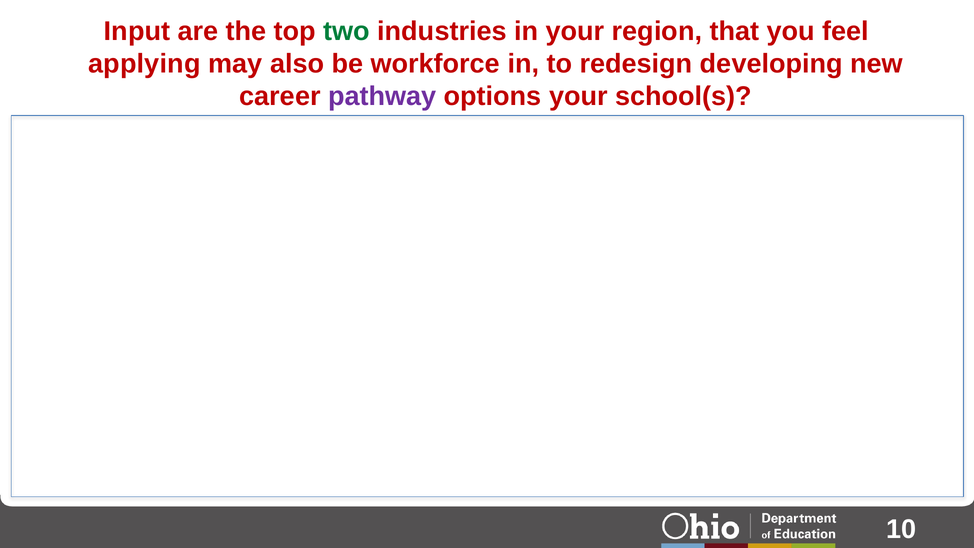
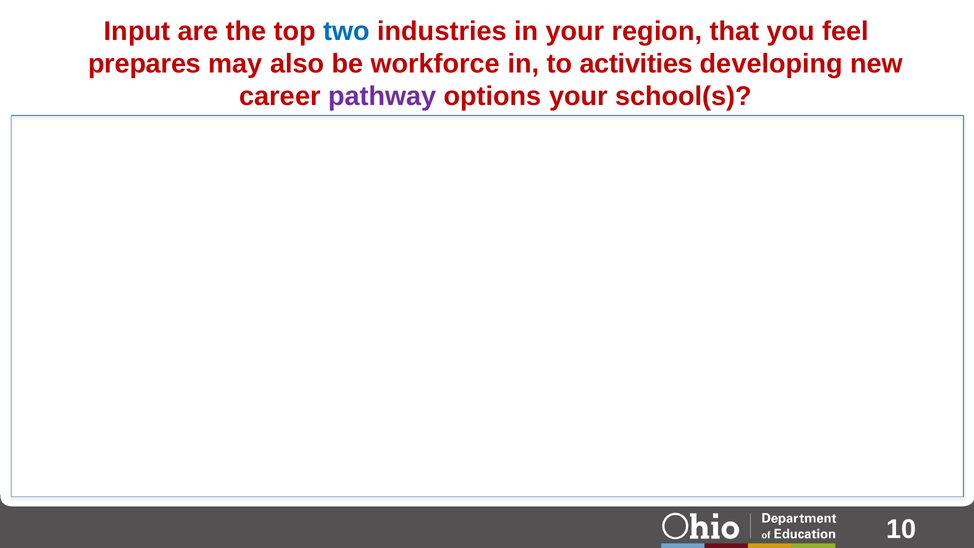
two colour: green -> blue
applying: applying -> prepares
redesign: redesign -> activities
